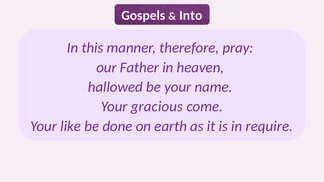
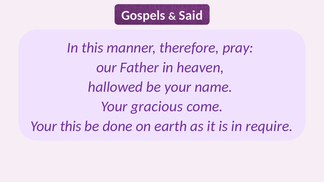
Into: Into -> Said
Your like: like -> this
